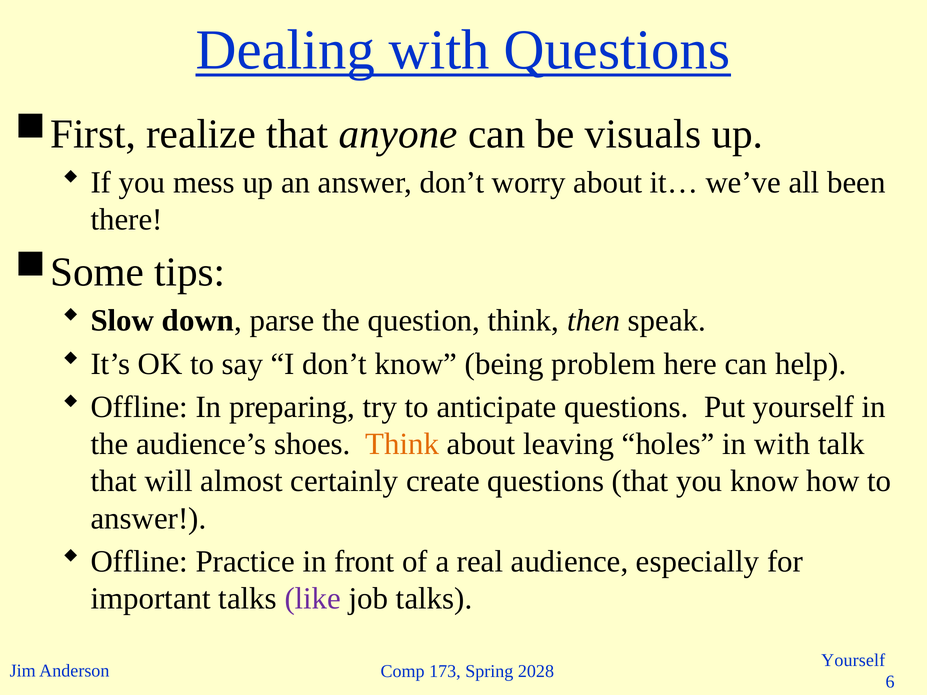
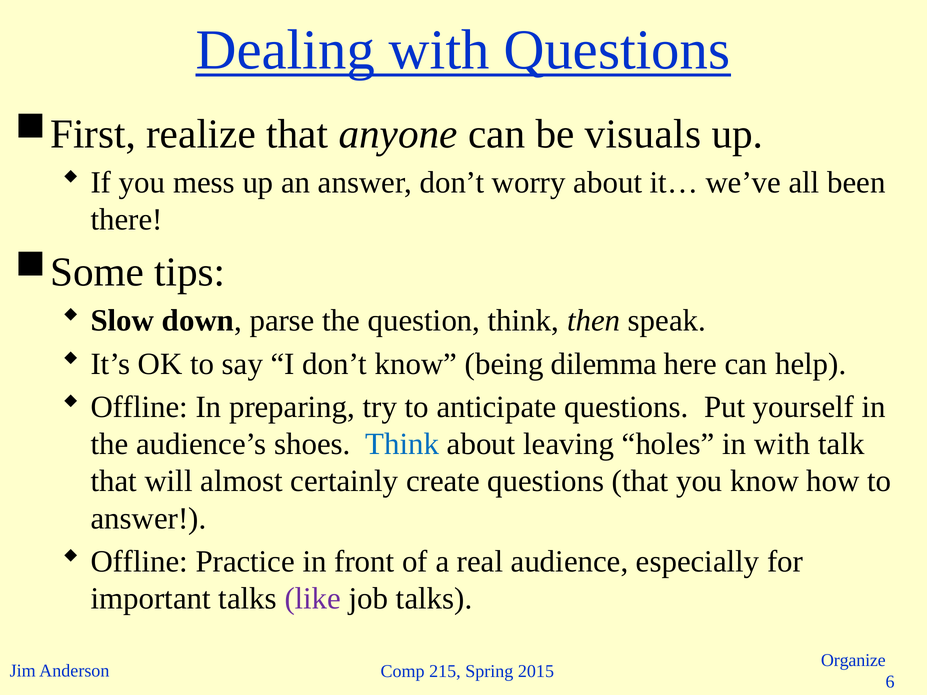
problem: problem -> dilemma
Think at (402, 444) colour: orange -> blue
Yourself at (853, 661): Yourself -> Organize
173: 173 -> 215
2028: 2028 -> 2015
